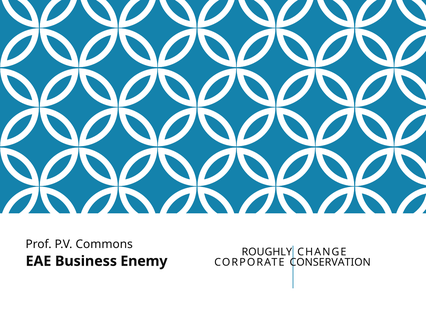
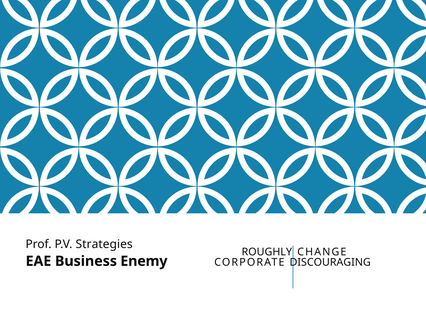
Commons: Commons -> Strategies
CONSERVATION: CONSERVATION -> DISCOURAGING
